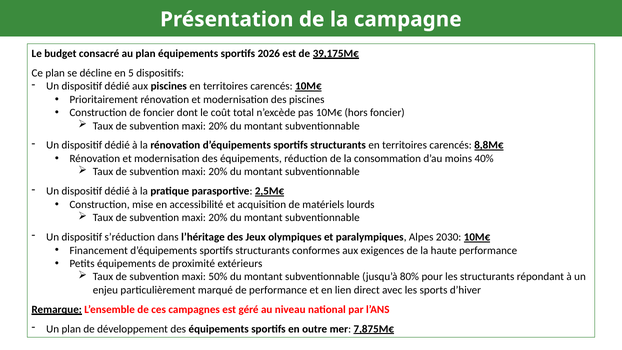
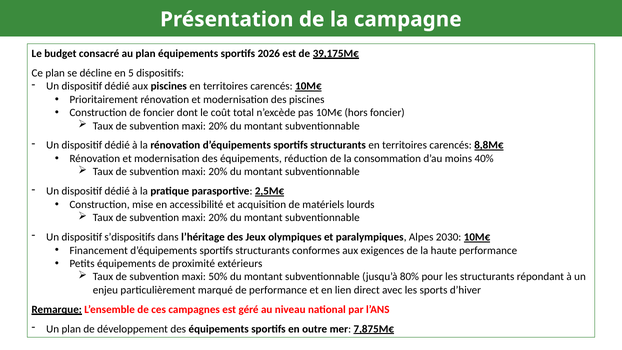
s’réduction: s’réduction -> s’dispositifs
